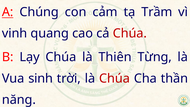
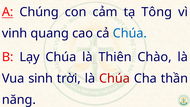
Trầm: Trầm -> Tông
Chúa at (130, 33) colour: red -> blue
Từng: Từng -> Chào
